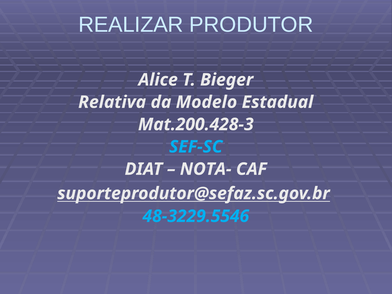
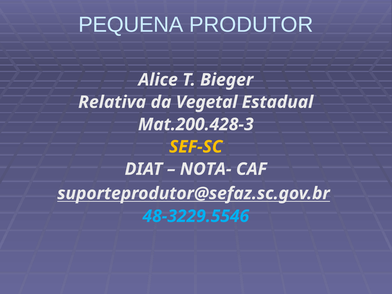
REALIZAR: REALIZAR -> PEQUENA
Modelo: Modelo -> Vegetal
SEF-SC colour: light blue -> yellow
